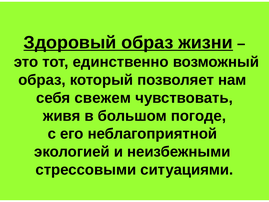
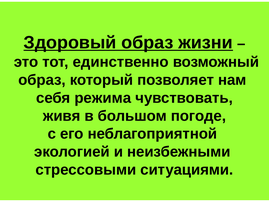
свежем: свежем -> режима
